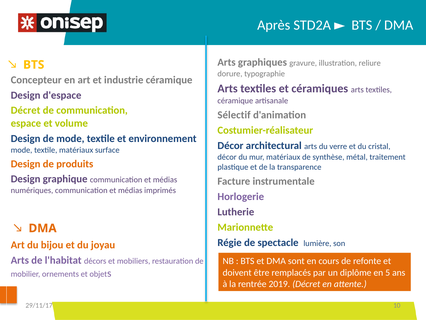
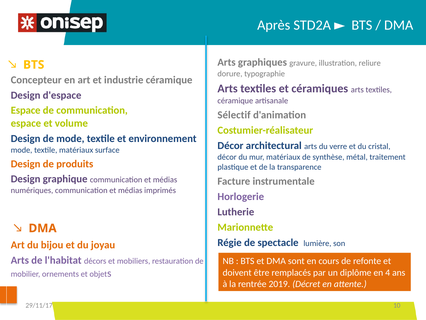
Décret at (26, 110): Décret -> Espace
5: 5 -> 4
